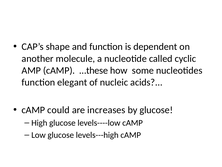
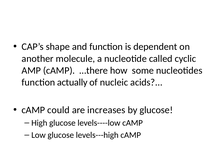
…these: …these -> …there
elegant: elegant -> actually
